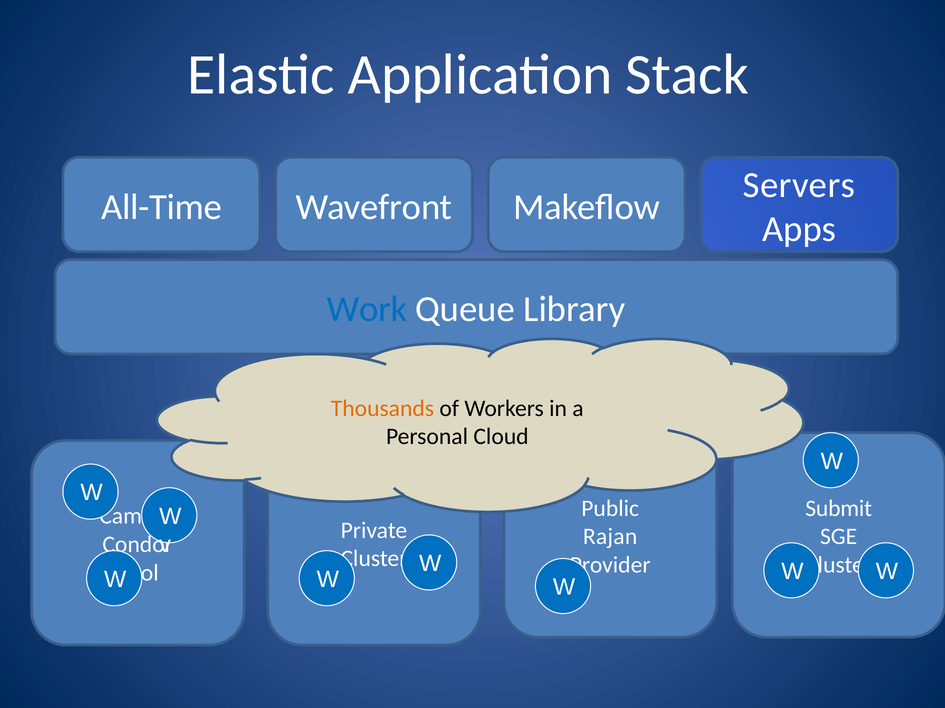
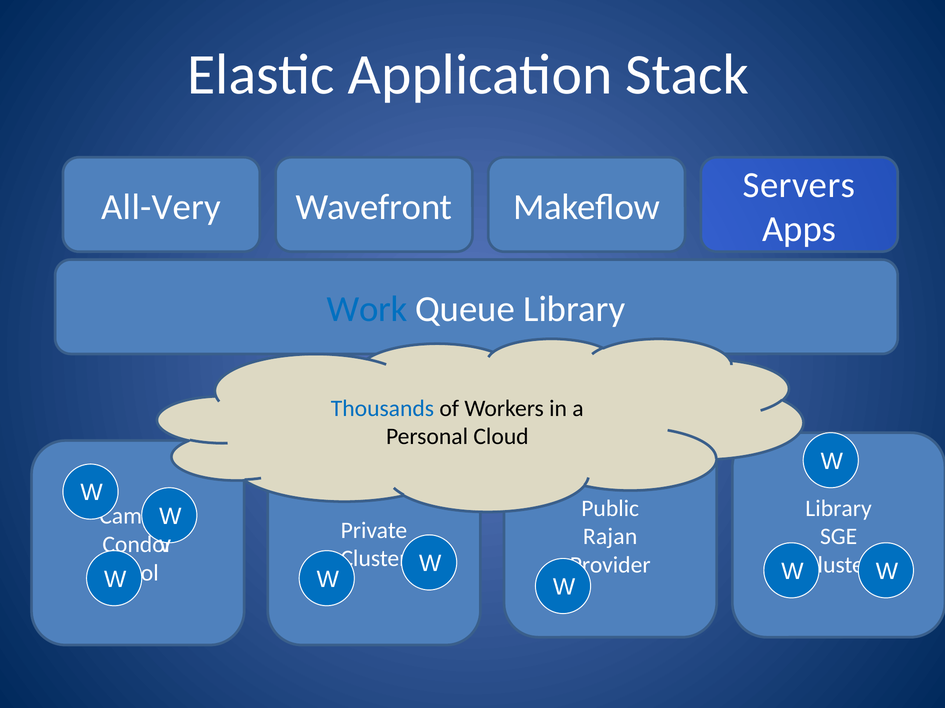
All-Time: All-Time -> All-Very
Thousands colour: orange -> blue
Submit at (839, 509): Submit -> Library
